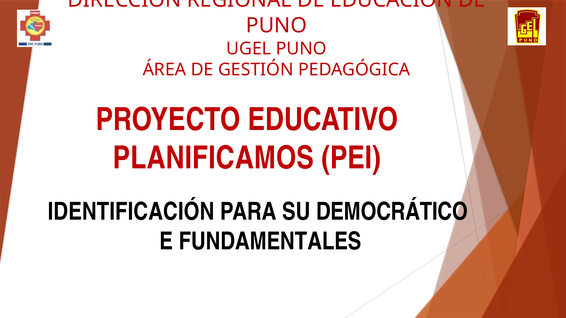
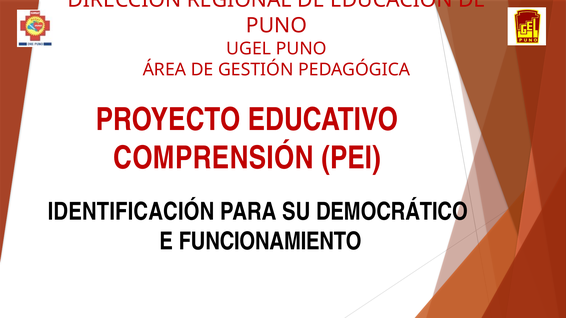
PLANIFICAMOS: PLANIFICAMOS -> COMPRENSIÓN
FUNDAMENTALES: FUNDAMENTALES -> FUNCIONAMIENTO
